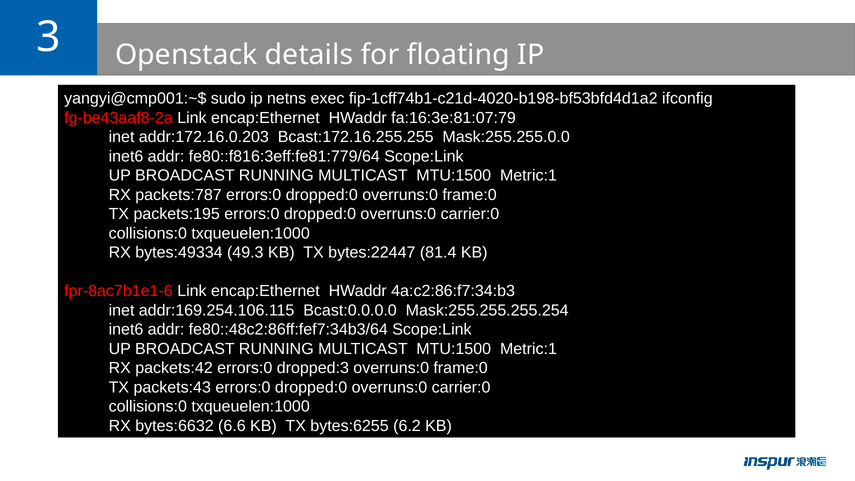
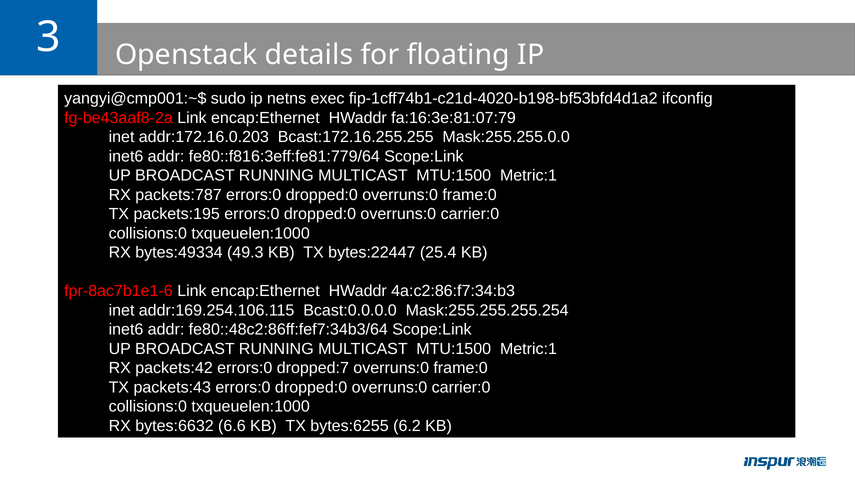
81.4: 81.4 -> 25.4
dropped:3: dropped:3 -> dropped:7
